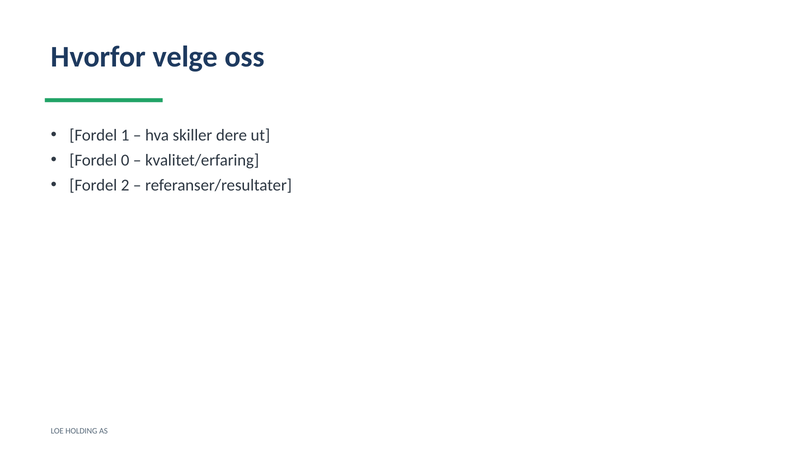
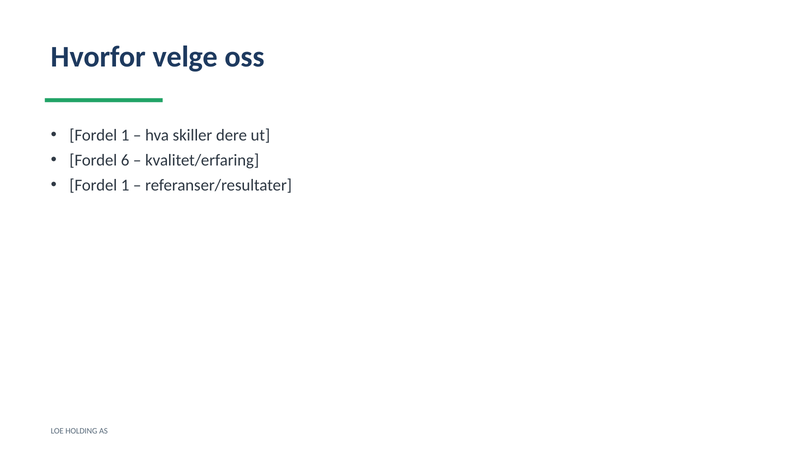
0: 0 -> 6
2 at (125, 185): 2 -> 1
